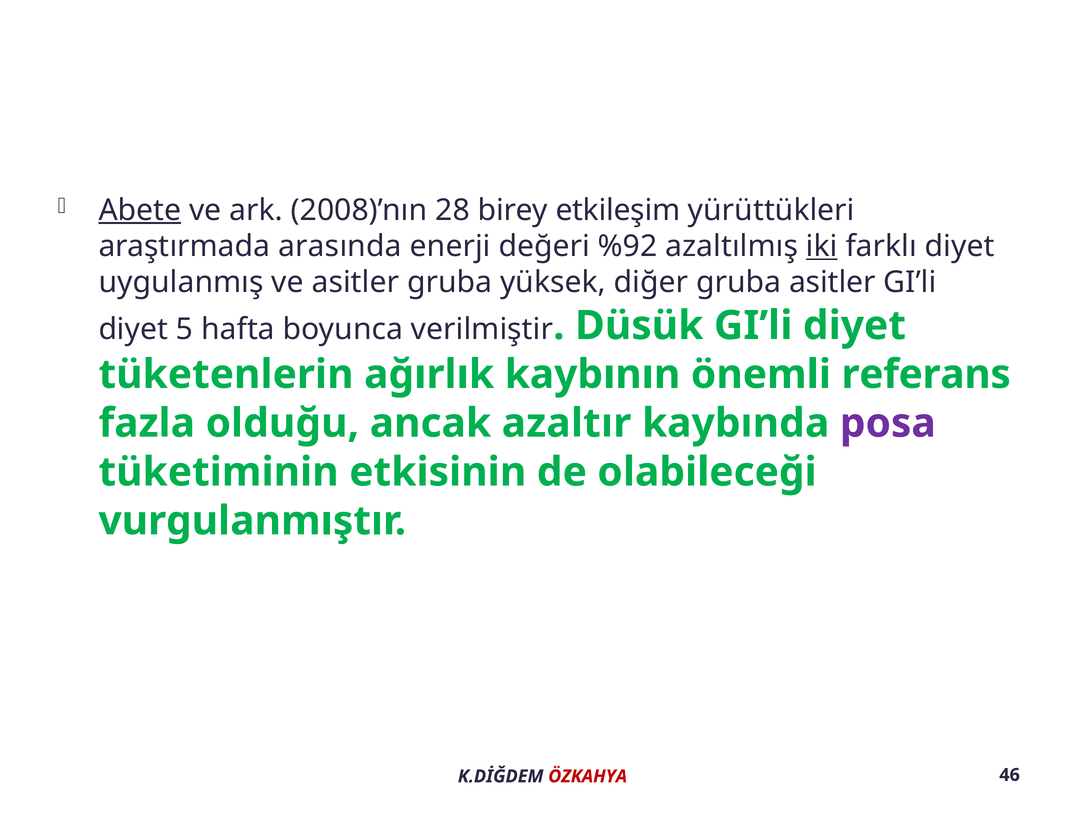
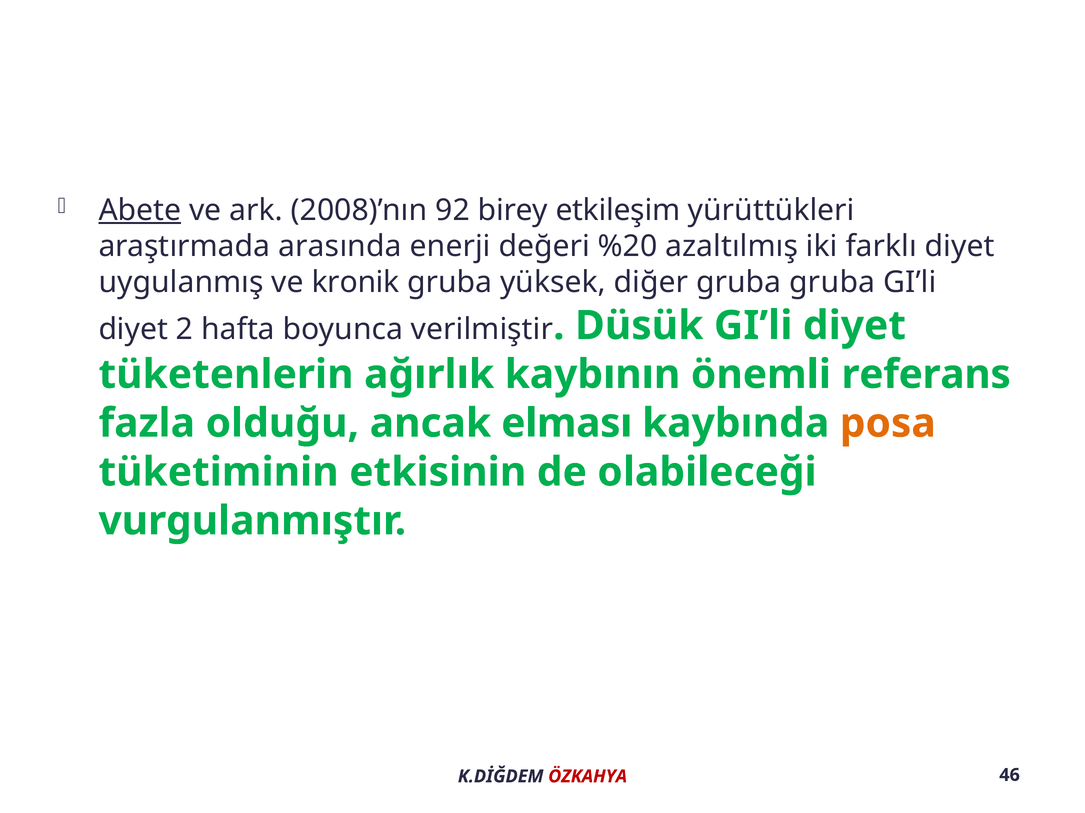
28: 28 -> 92
%92: %92 -> %20
iki underline: present -> none
ve asitler: asitler -> kronik
gruba asitler: asitler -> gruba
5: 5 -> 2
azaltır: azaltır -> elması
posa colour: purple -> orange
